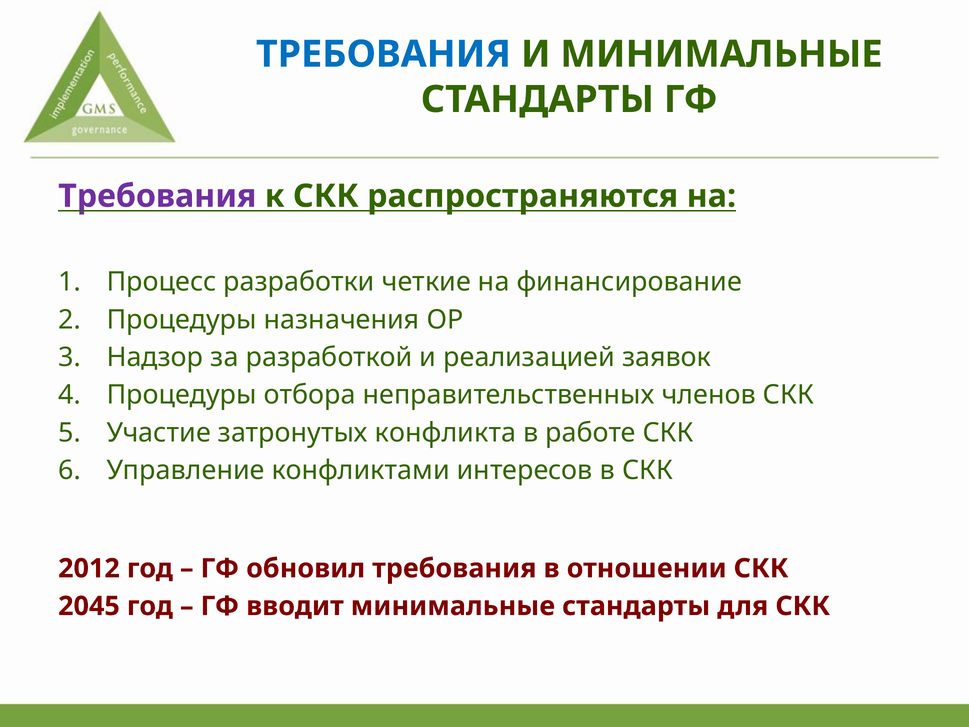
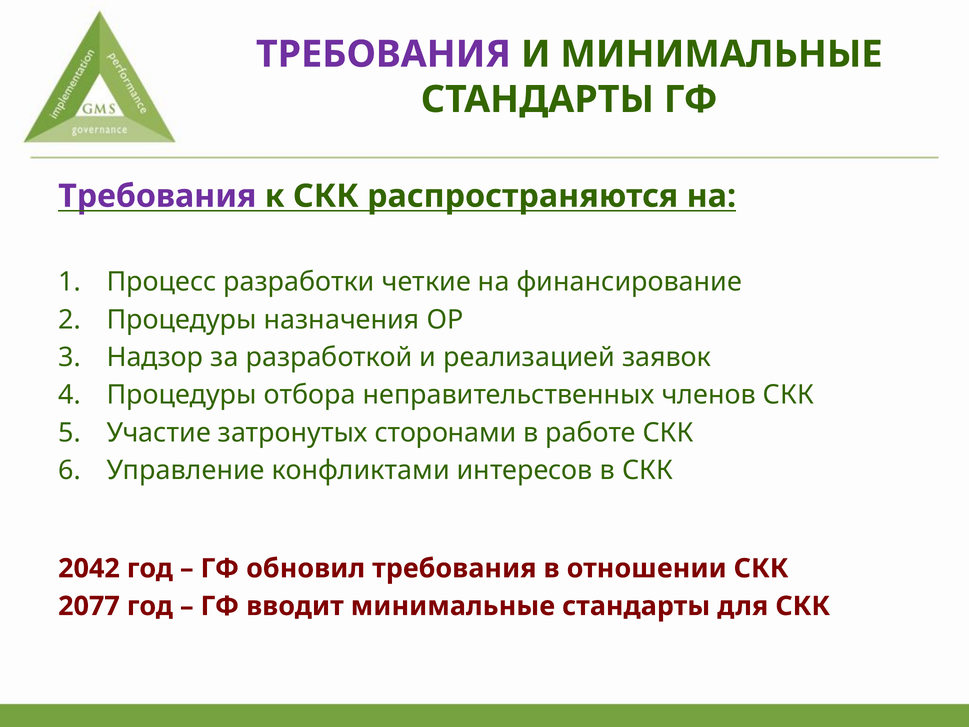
ТРЕБОВАНИЯ at (384, 54) colour: blue -> purple
конфликта: конфликта -> сторонами
2012: 2012 -> 2042
2045: 2045 -> 2077
